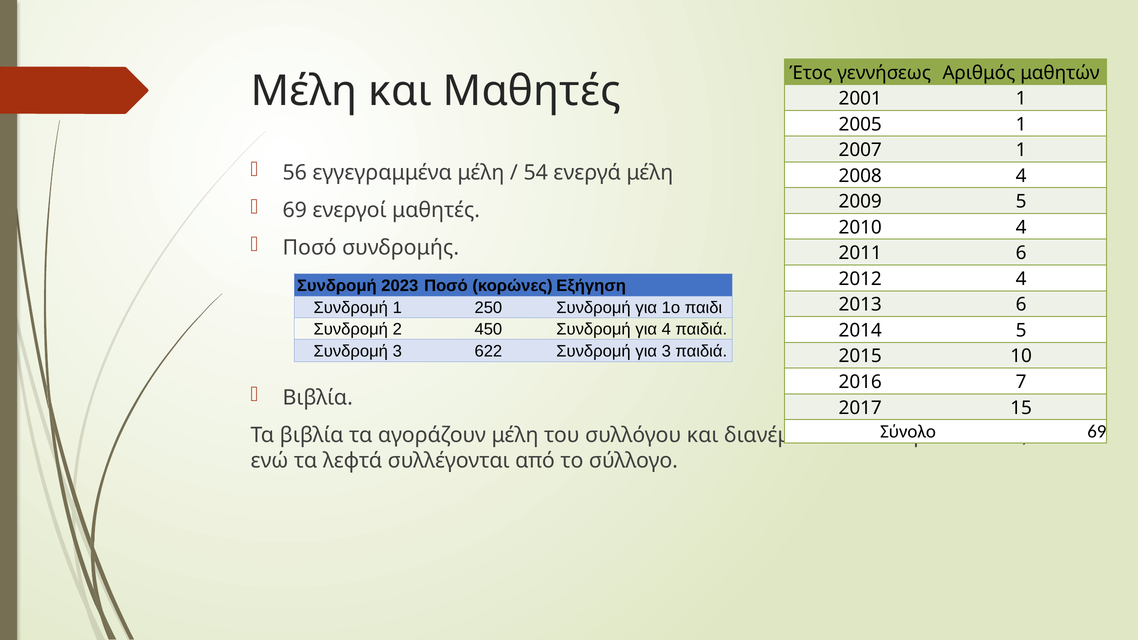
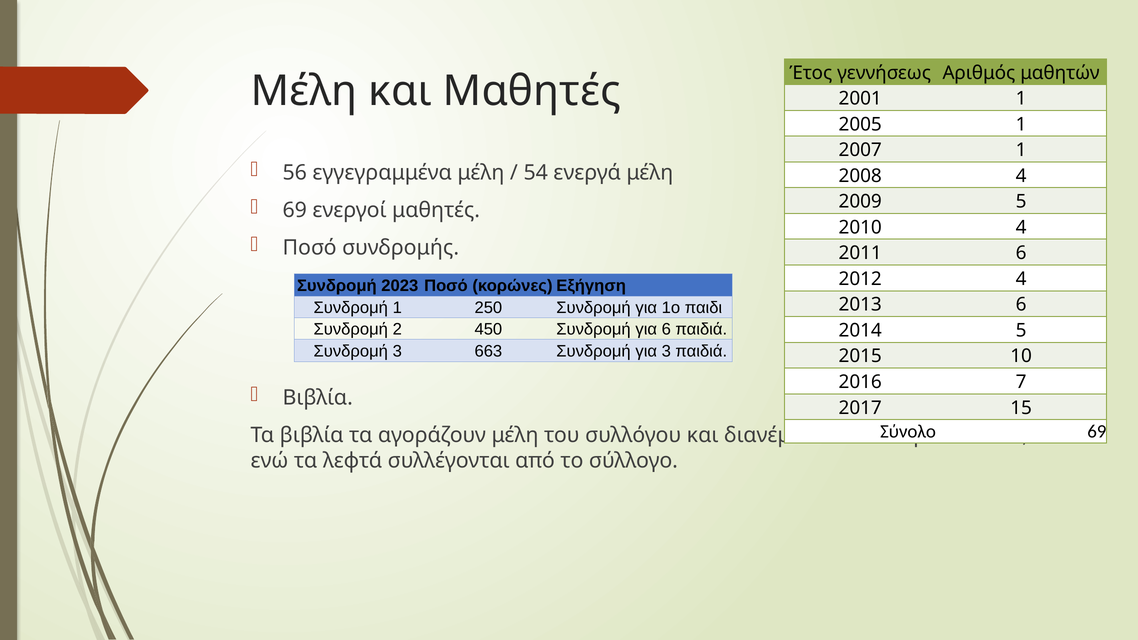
για 4: 4 -> 6
622: 622 -> 663
